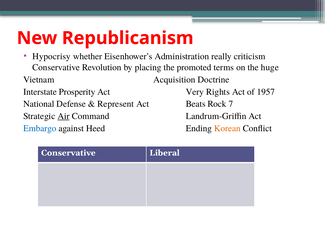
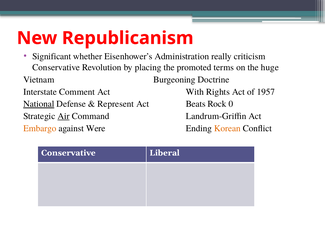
Hypocrisy: Hypocrisy -> Significant
Acquisition: Acquisition -> Burgeoning
Prosperity: Prosperity -> Comment
Very: Very -> With
National underline: none -> present
7: 7 -> 0
Embargo colour: blue -> orange
Heed: Heed -> Were
